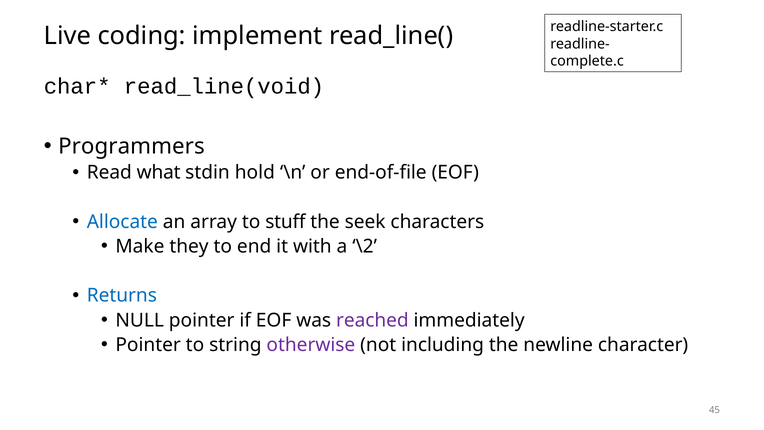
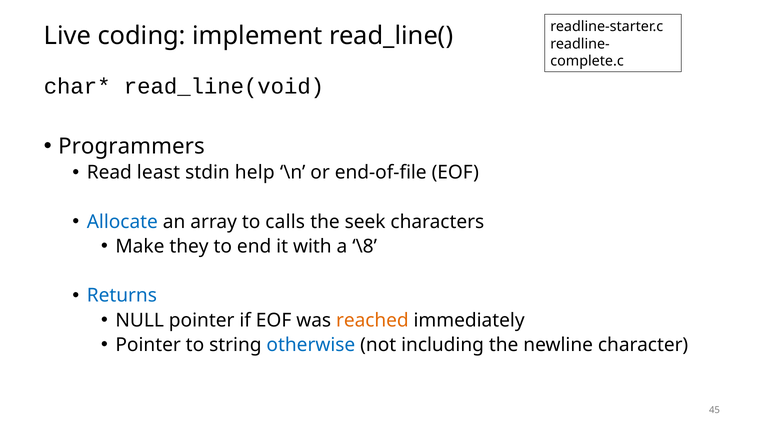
what: what -> least
hold: hold -> help
stuff: stuff -> calls
\2: \2 -> \8
reached colour: purple -> orange
otherwise colour: purple -> blue
